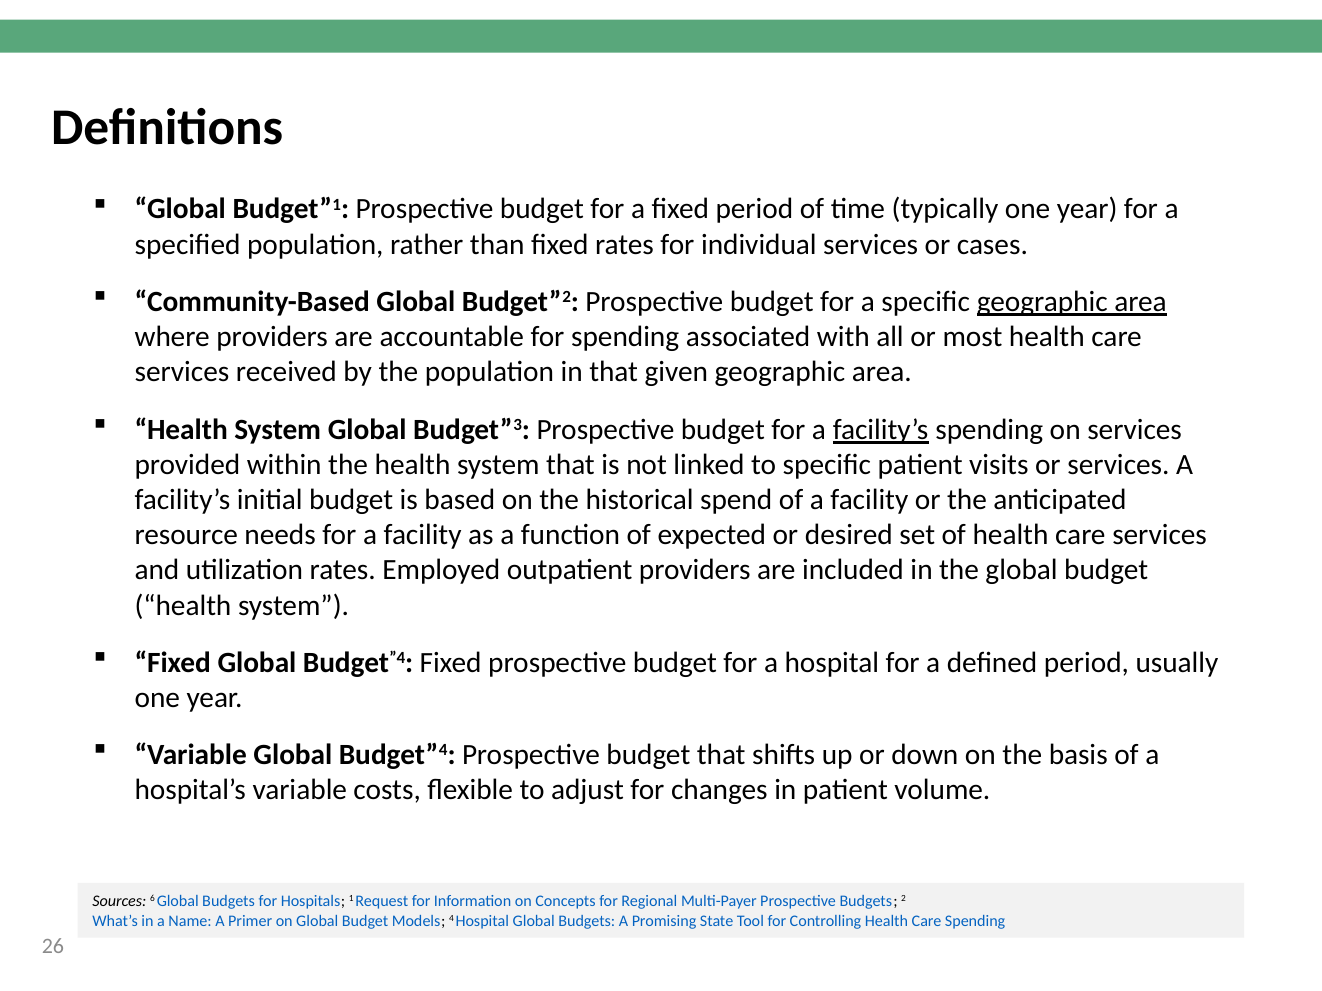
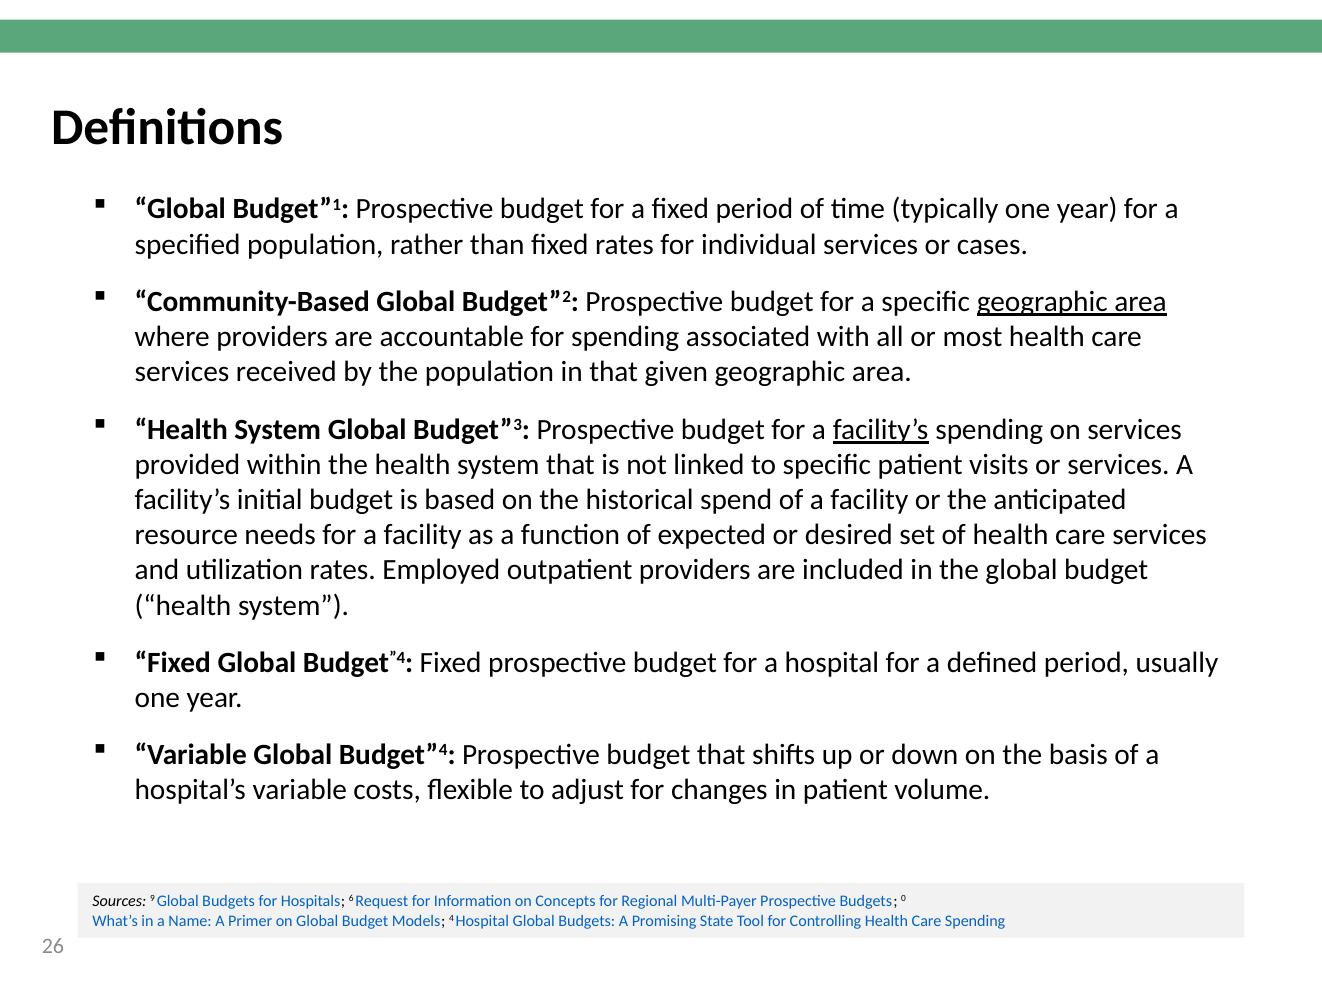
6: 6 -> 9
1: 1 -> 6
2: 2 -> 0
